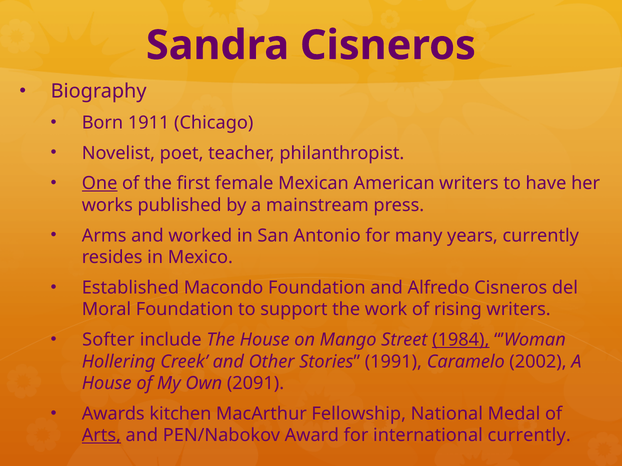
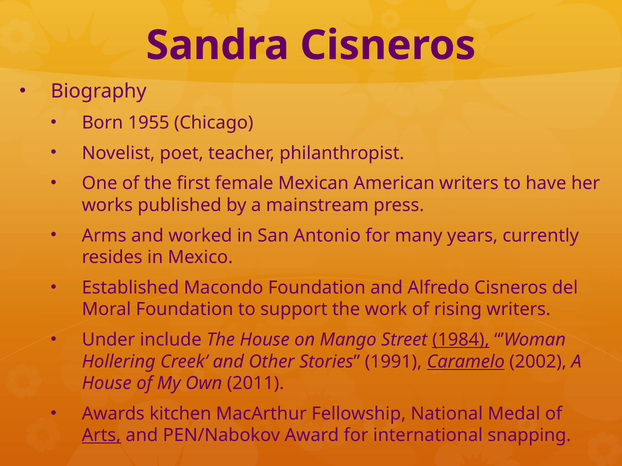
1911: 1911 -> 1955
One underline: present -> none
Softer: Softer -> Under
Caramelo underline: none -> present
2091: 2091 -> 2011
international currently: currently -> snapping
